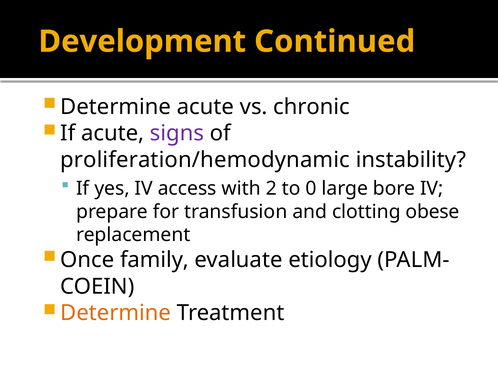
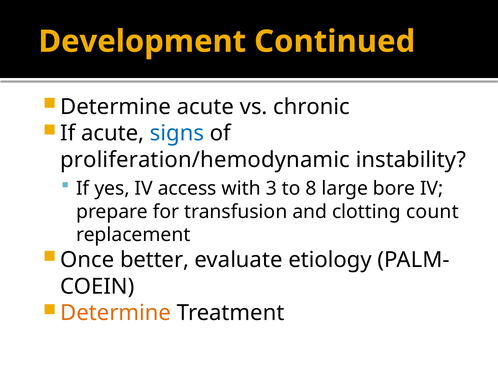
signs colour: purple -> blue
2: 2 -> 3
0: 0 -> 8
obese: obese -> count
family: family -> better
